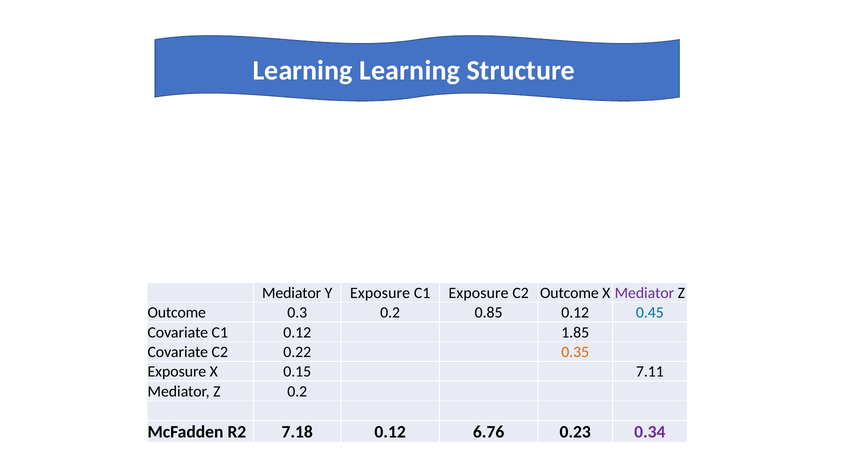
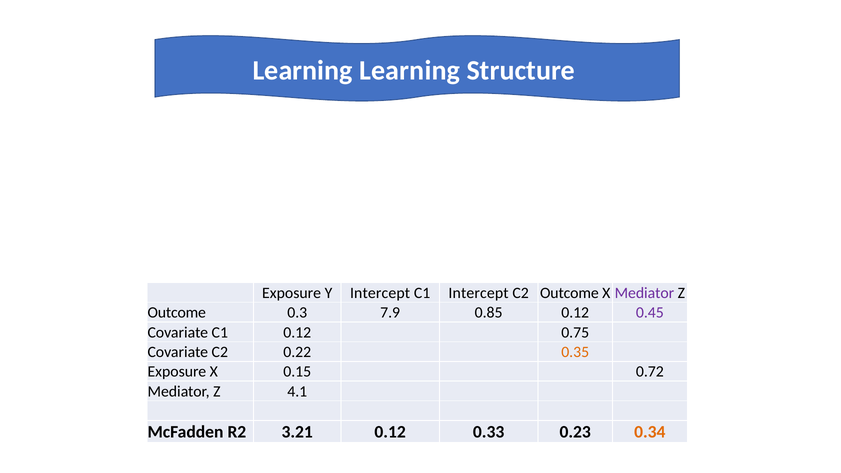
Mediator at (292, 293): Mediator -> Exposure
Y Exposure: Exposure -> Intercept
C1 Exposure: Exposure -> Intercept
0.3 0.2: 0.2 -> 7.9
0.45 colour: blue -> purple
1.85: 1.85 -> 0.75
7.11: 7.11 -> 0.72
Z 0.2: 0.2 -> 4.1
7.18: 7.18 -> 3.21
6.76: 6.76 -> 0.33
0.34 colour: purple -> orange
